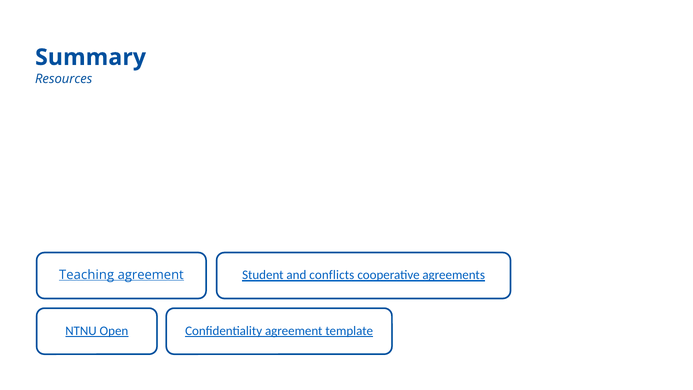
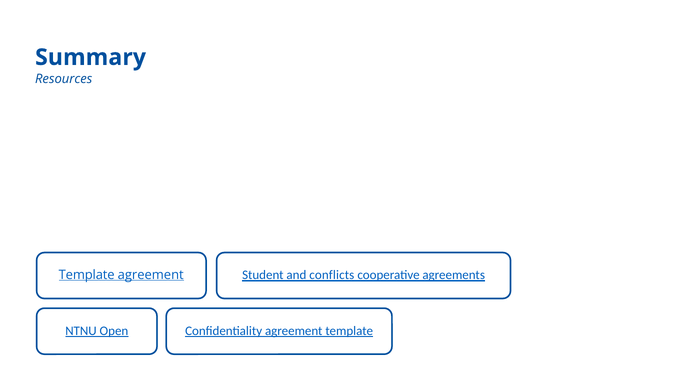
Teaching at (87, 275): Teaching -> Template
